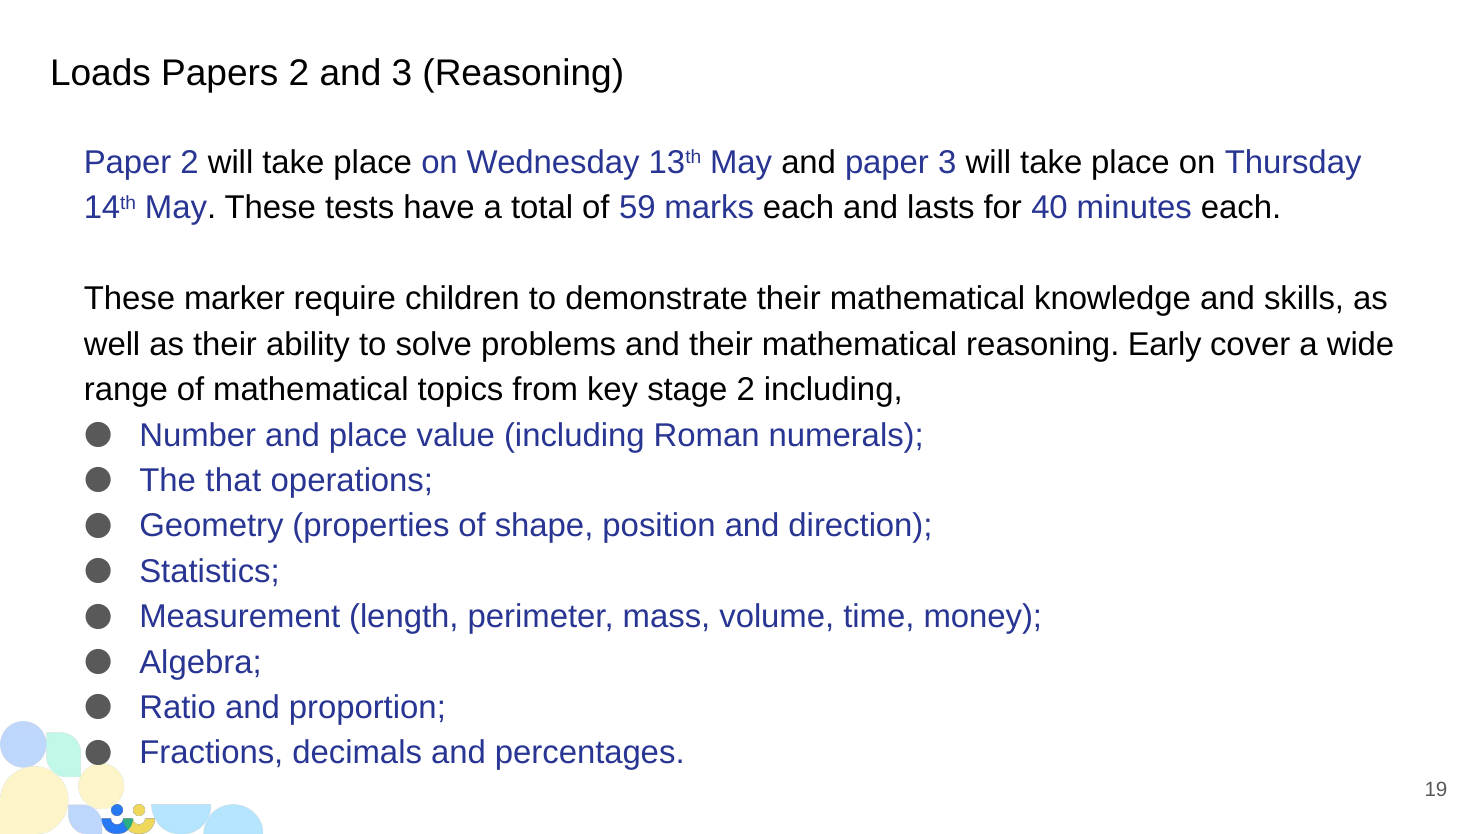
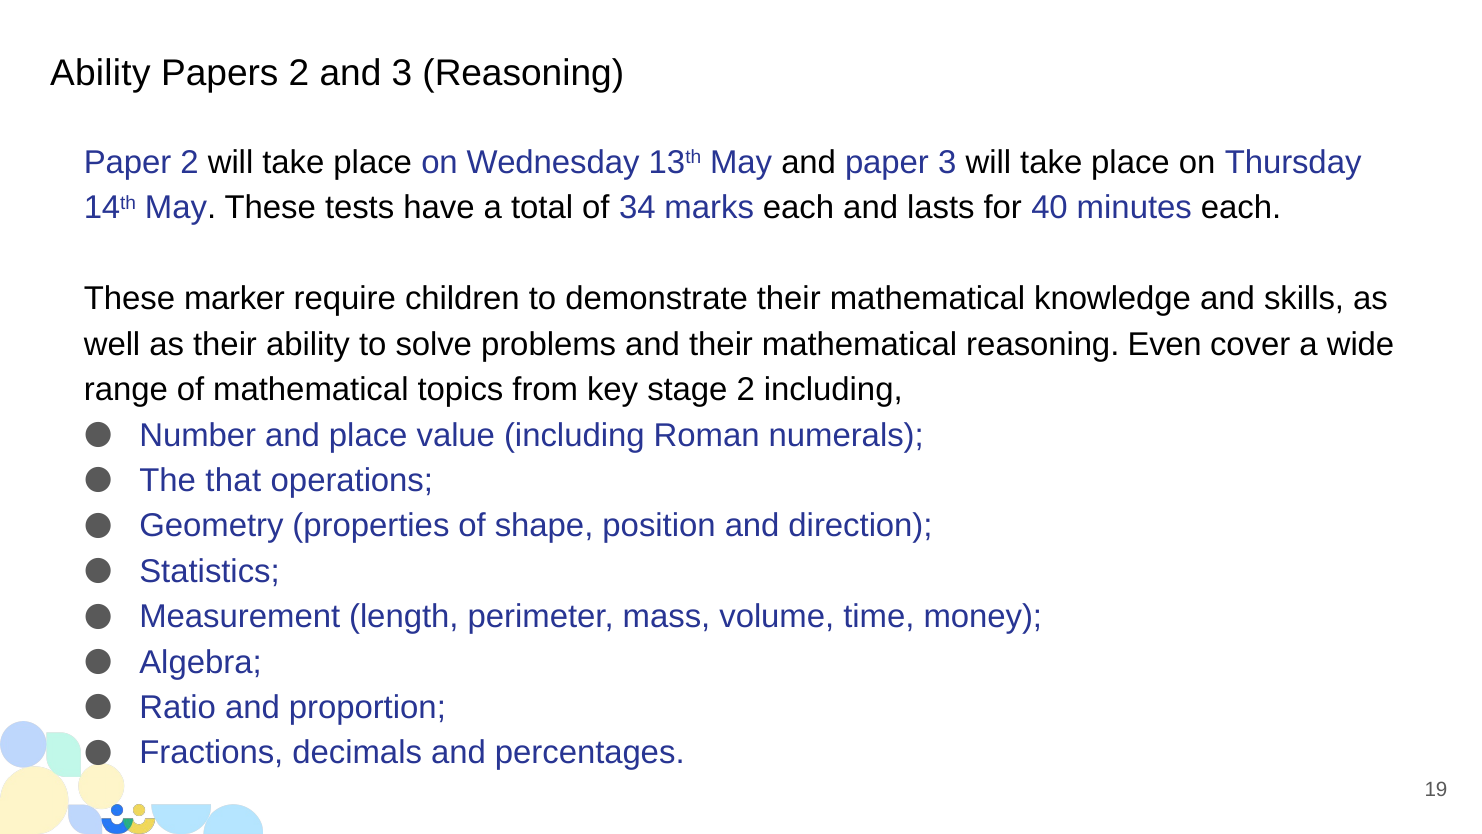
Loads at (101, 73): Loads -> Ability
59: 59 -> 34
Early: Early -> Even
